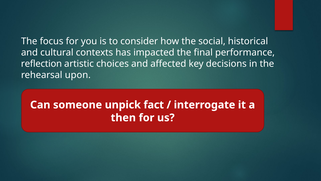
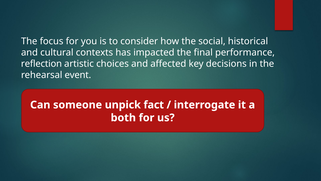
upon: upon -> event
then: then -> both
